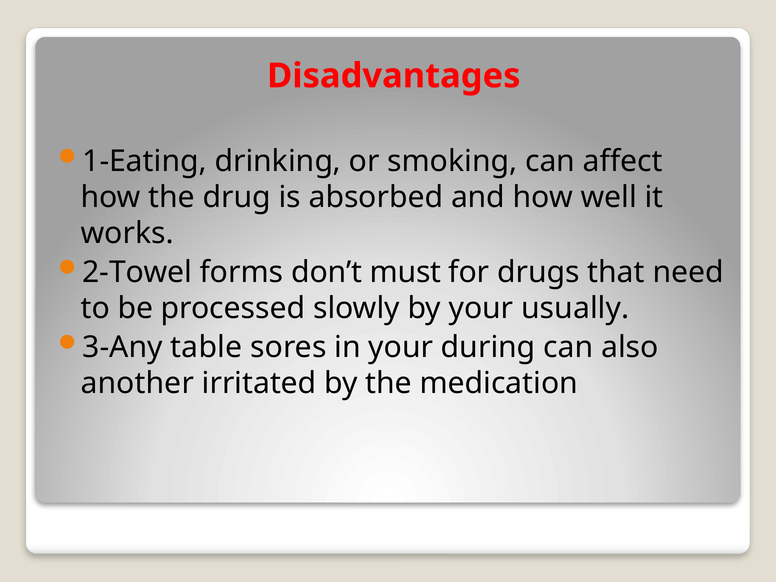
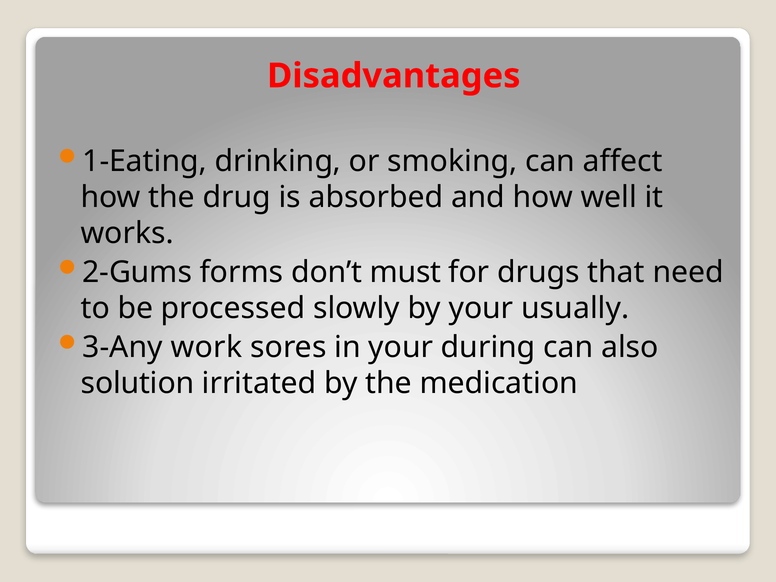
2-Towel: 2-Towel -> 2-Gums
table: table -> work
another: another -> solution
